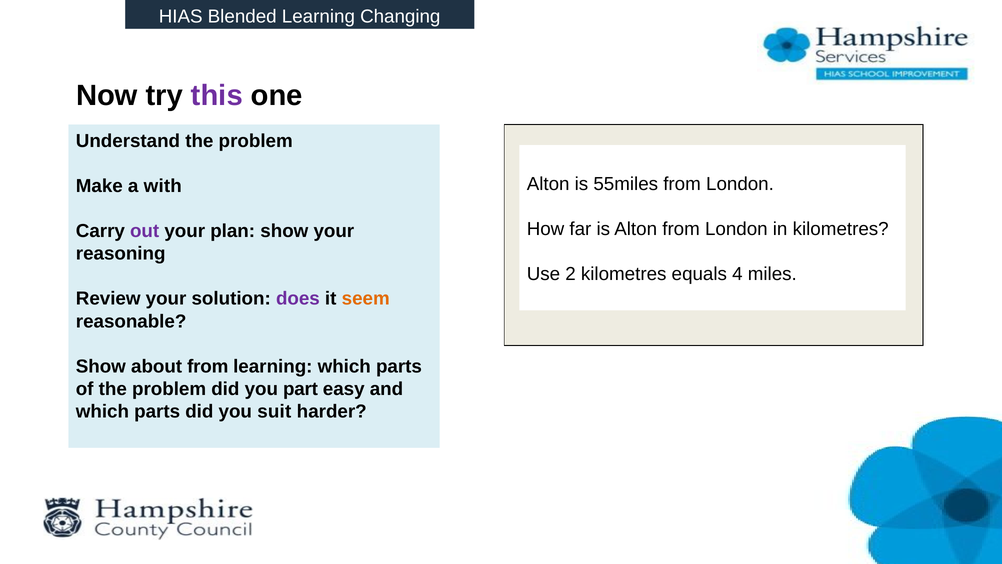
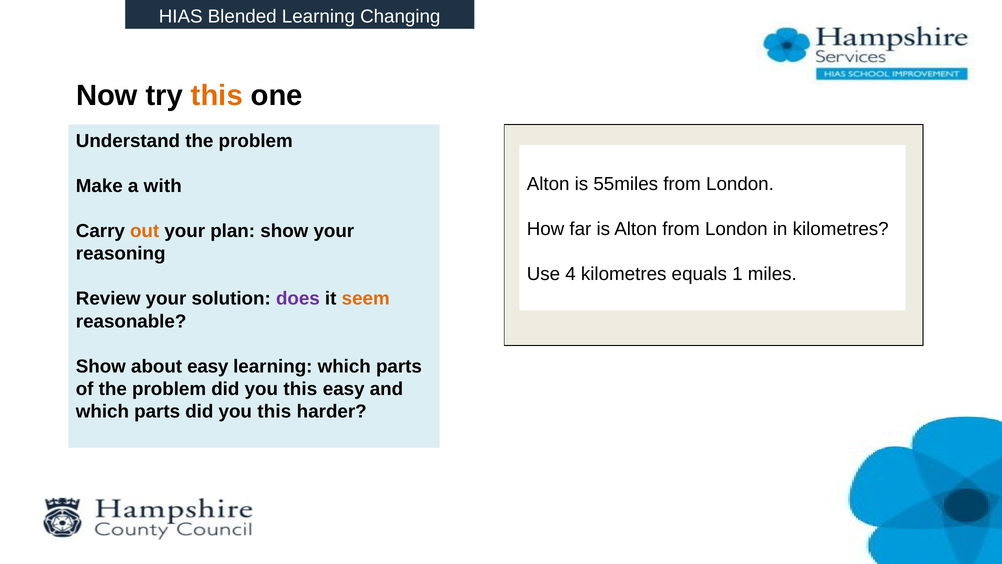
this at (217, 95) colour: purple -> orange
out colour: purple -> orange
2: 2 -> 4
4: 4 -> 1
about from: from -> easy
problem did you part: part -> this
parts did you suit: suit -> this
